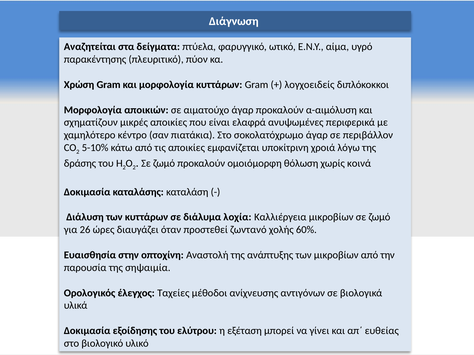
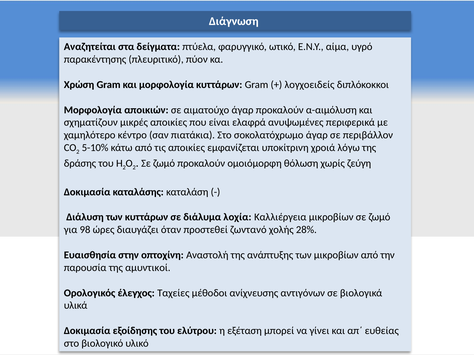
κοινά: κοινά -> ζεύγη
26: 26 -> 98
60%: 60% -> 28%
σηψαιμία: σηψαιμία -> αμυντικοί
